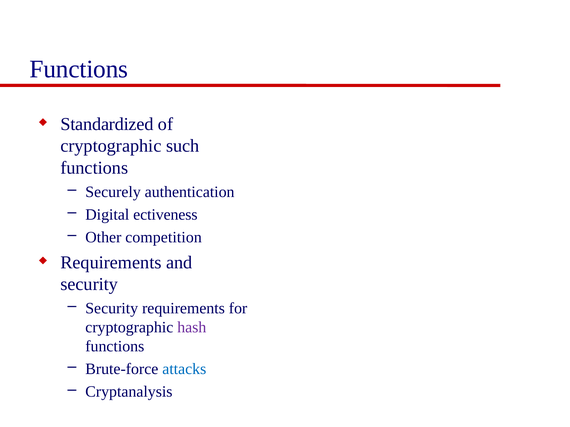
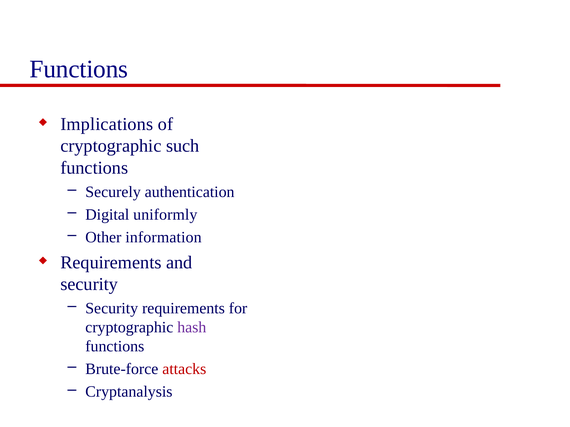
Standardized: Standardized -> Implications
ectiveness: ectiveness -> uniformly
competition: competition -> information
attacks colour: blue -> red
